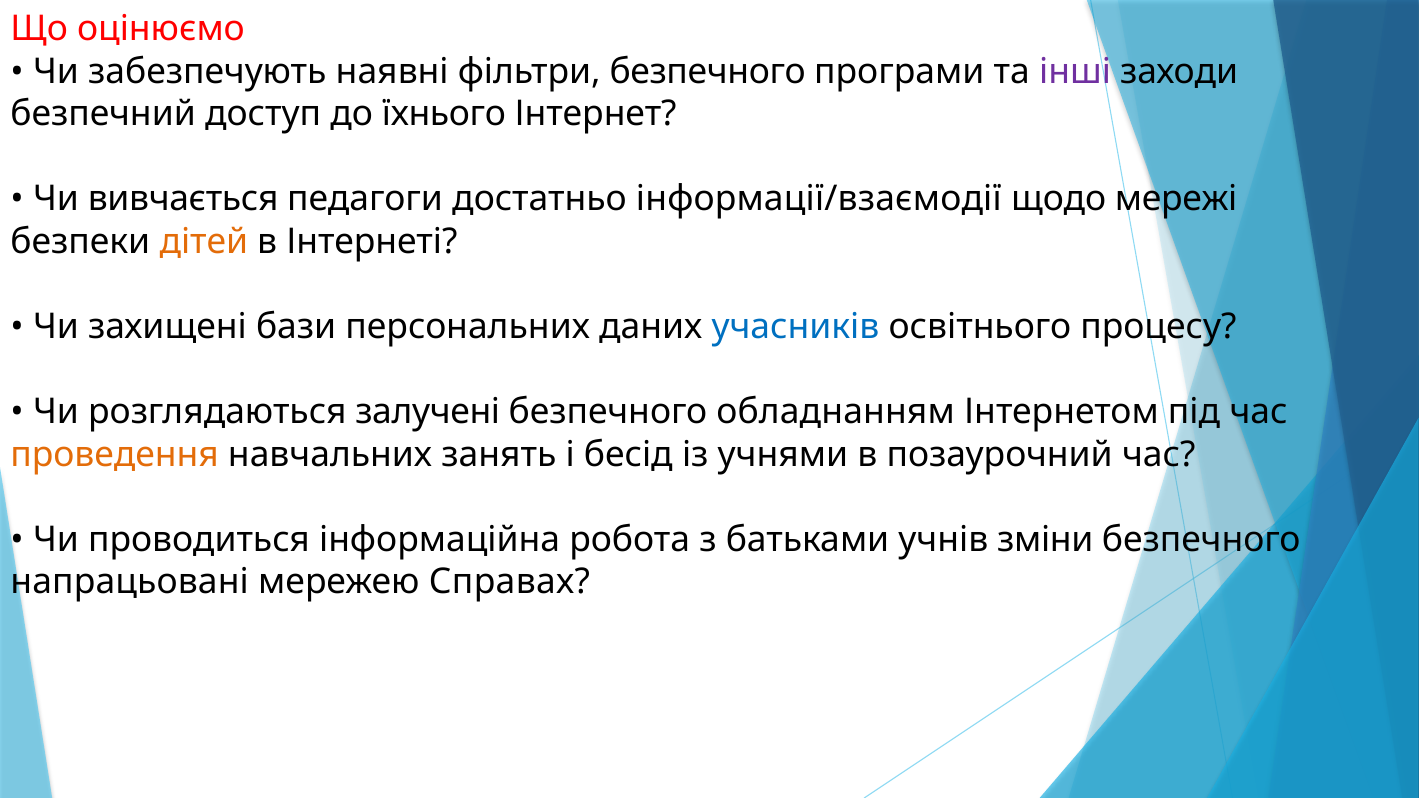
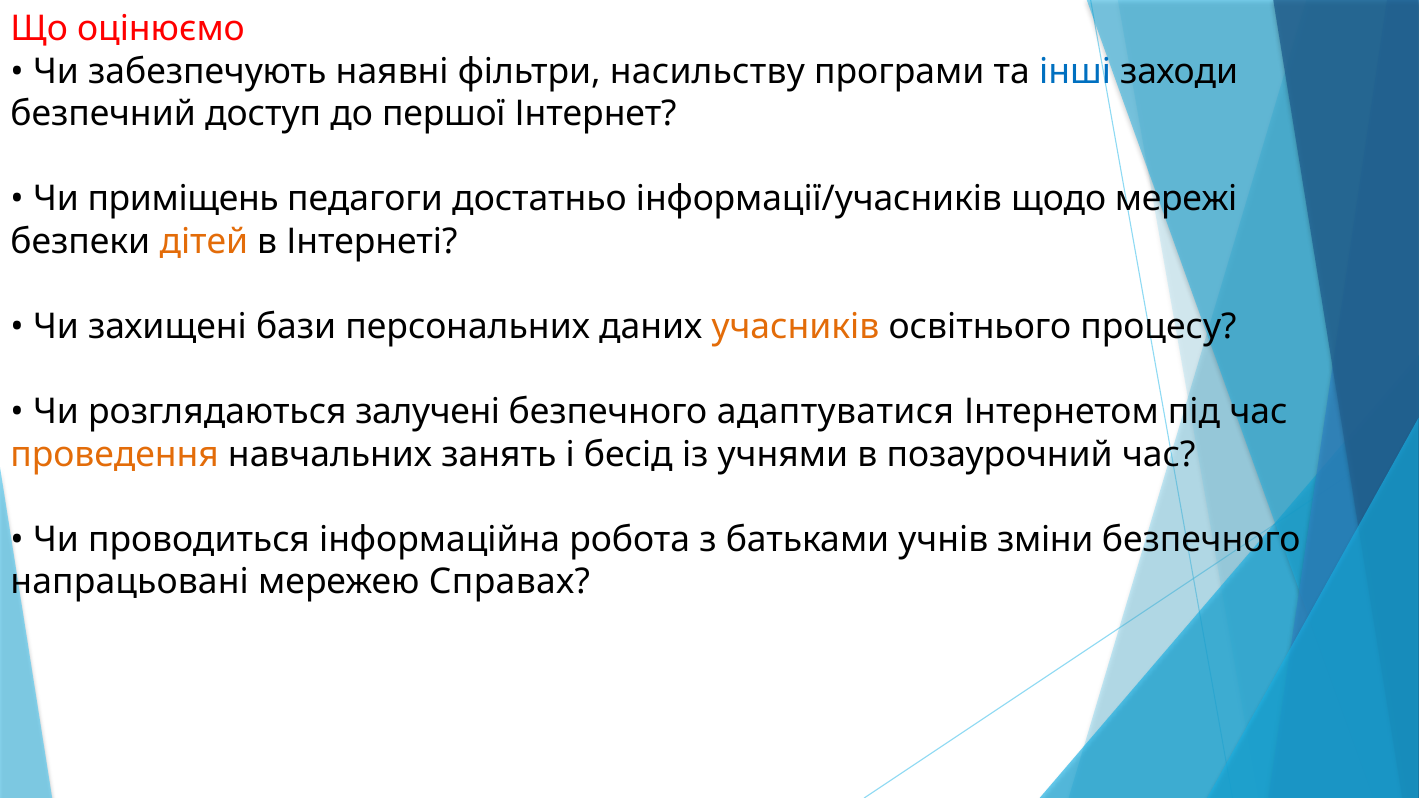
фільтри безпечного: безпечного -> насильству
інші colour: purple -> blue
їхнього: їхнього -> першої
вивчається: вивчається -> приміщень
інформації/взаємодії: інформації/взаємодії -> інформації/учасників
учасників colour: blue -> orange
обладнанням: обладнанням -> адаптуватися
